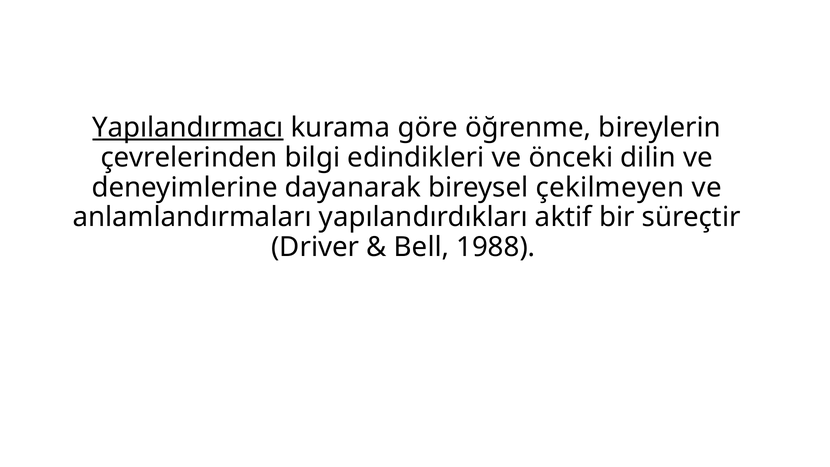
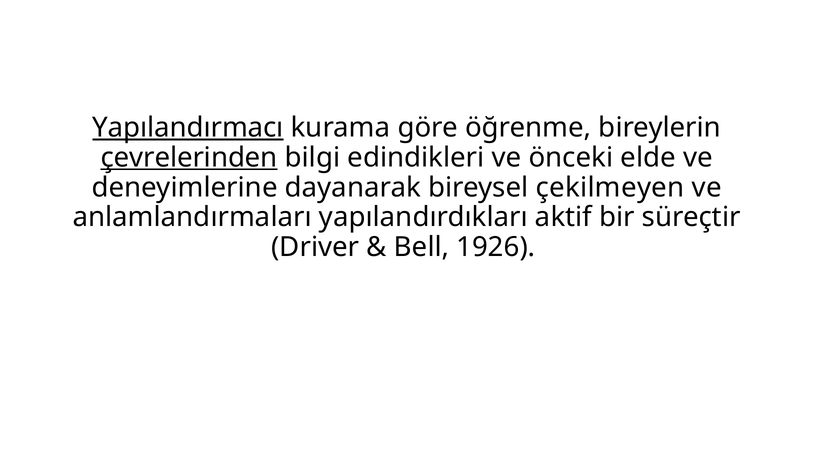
çevrelerinden underline: none -> present
dilin: dilin -> elde
1988: 1988 -> 1926
